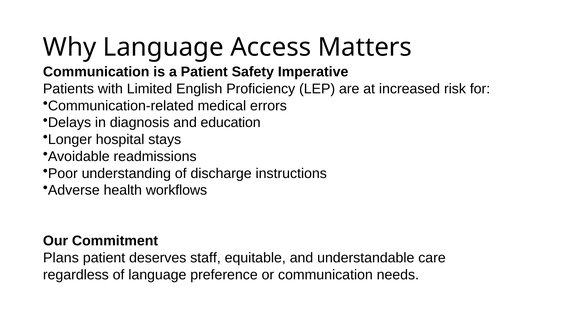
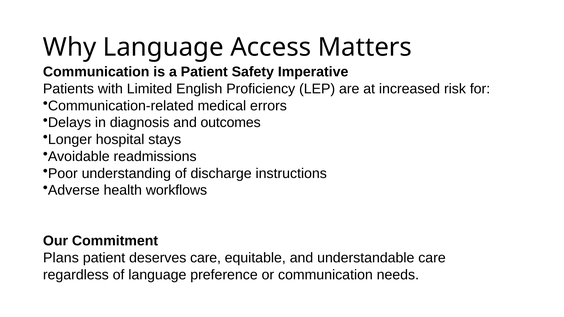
education: education -> outcomes
deserves staff: staff -> care
